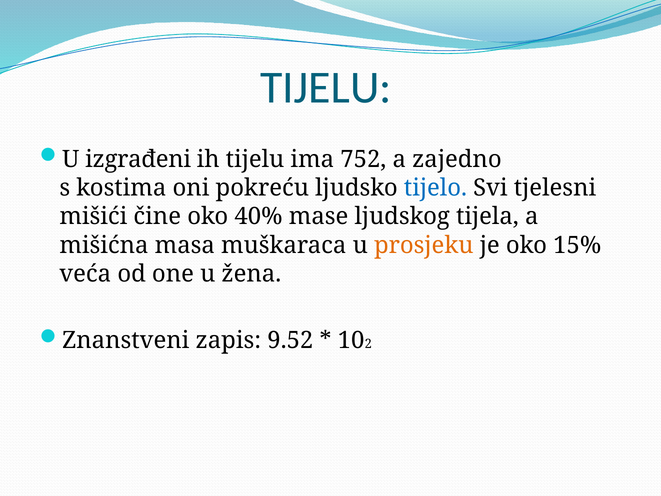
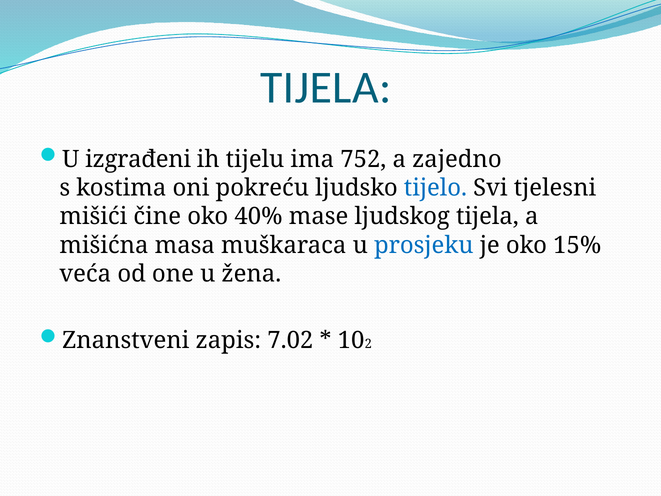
TIJELU at (326, 88): TIJELU -> TIJELA
prosjeku colour: orange -> blue
9.52: 9.52 -> 7.02
